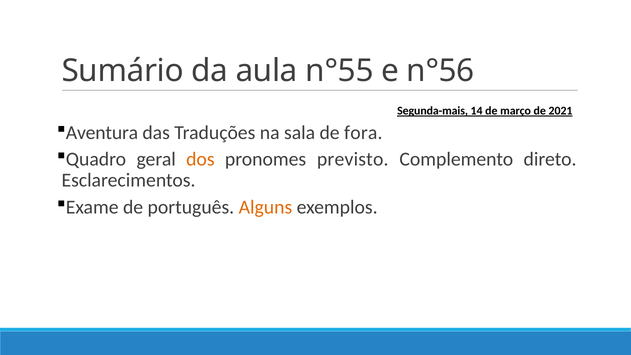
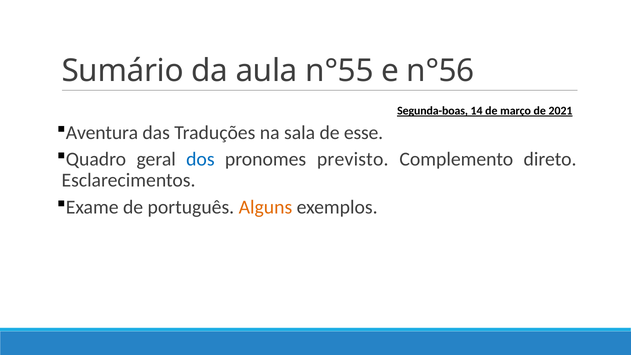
Segunda-mais: Segunda-mais -> Segunda-boas
fora: fora -> esse
dos colour: orange -> blue
